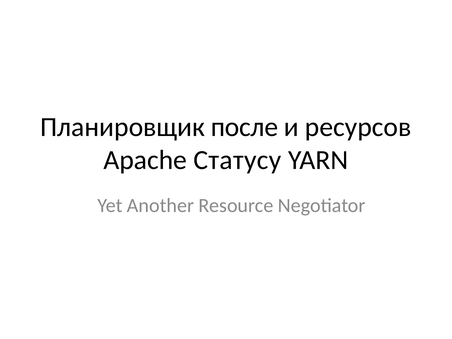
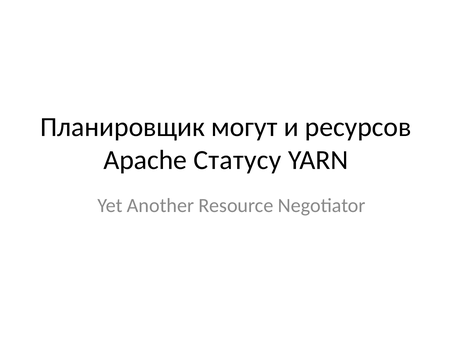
после: после -> могут
